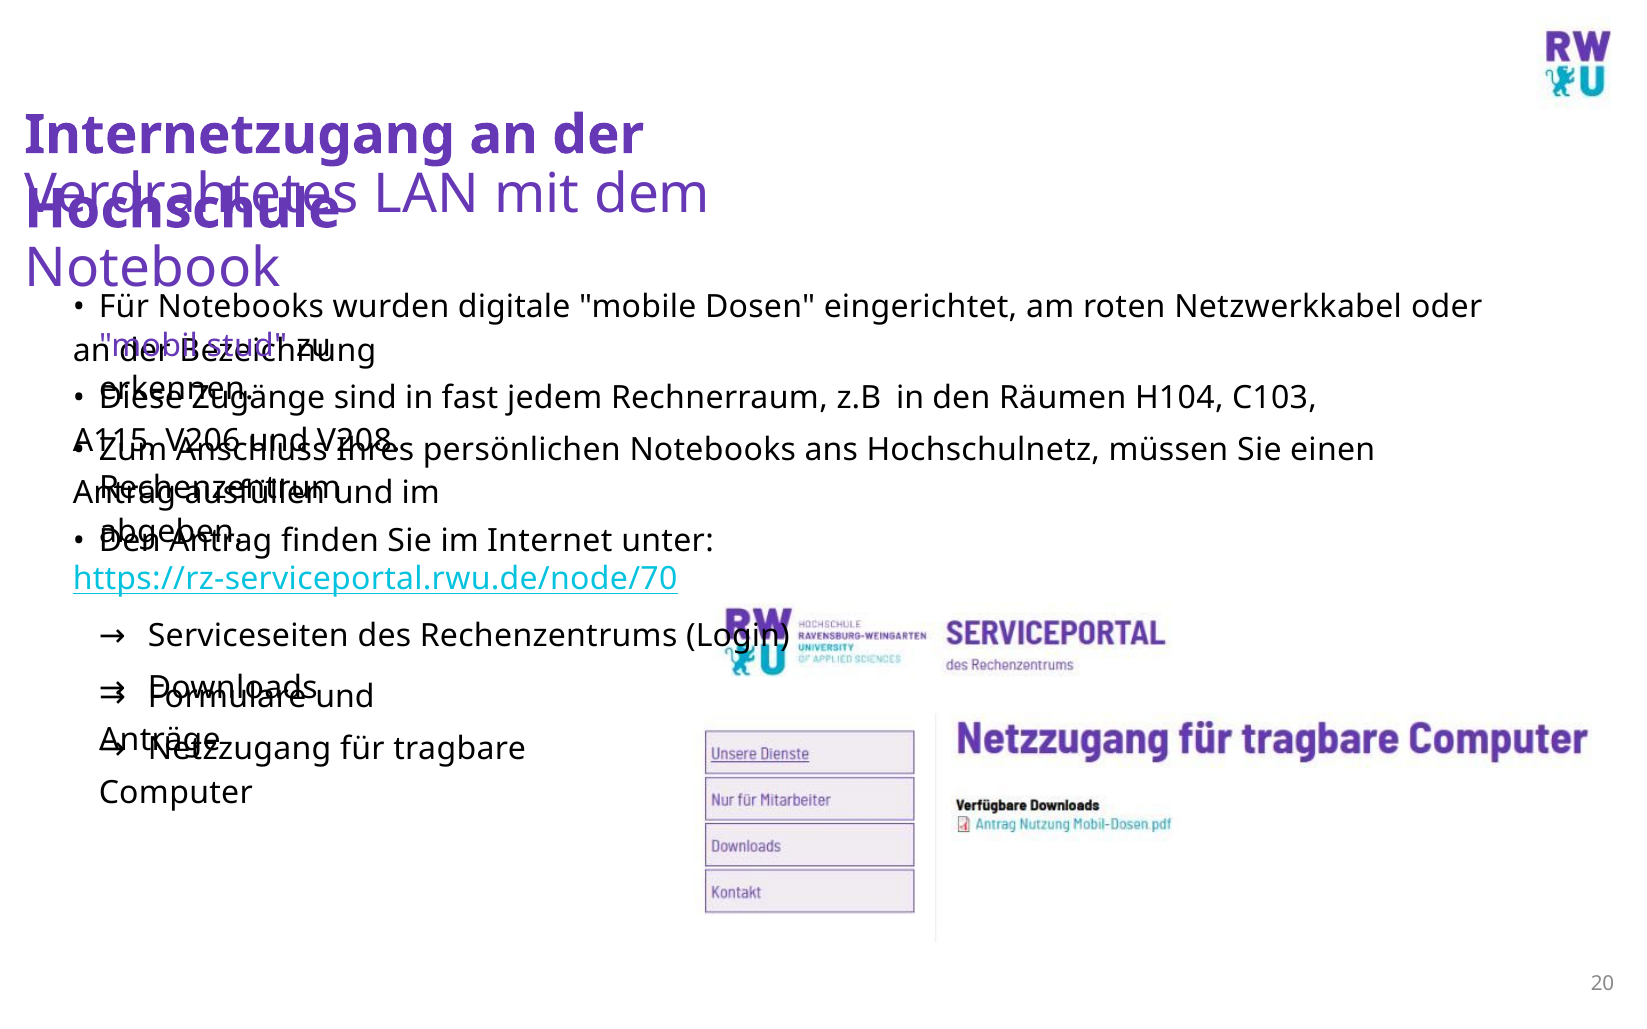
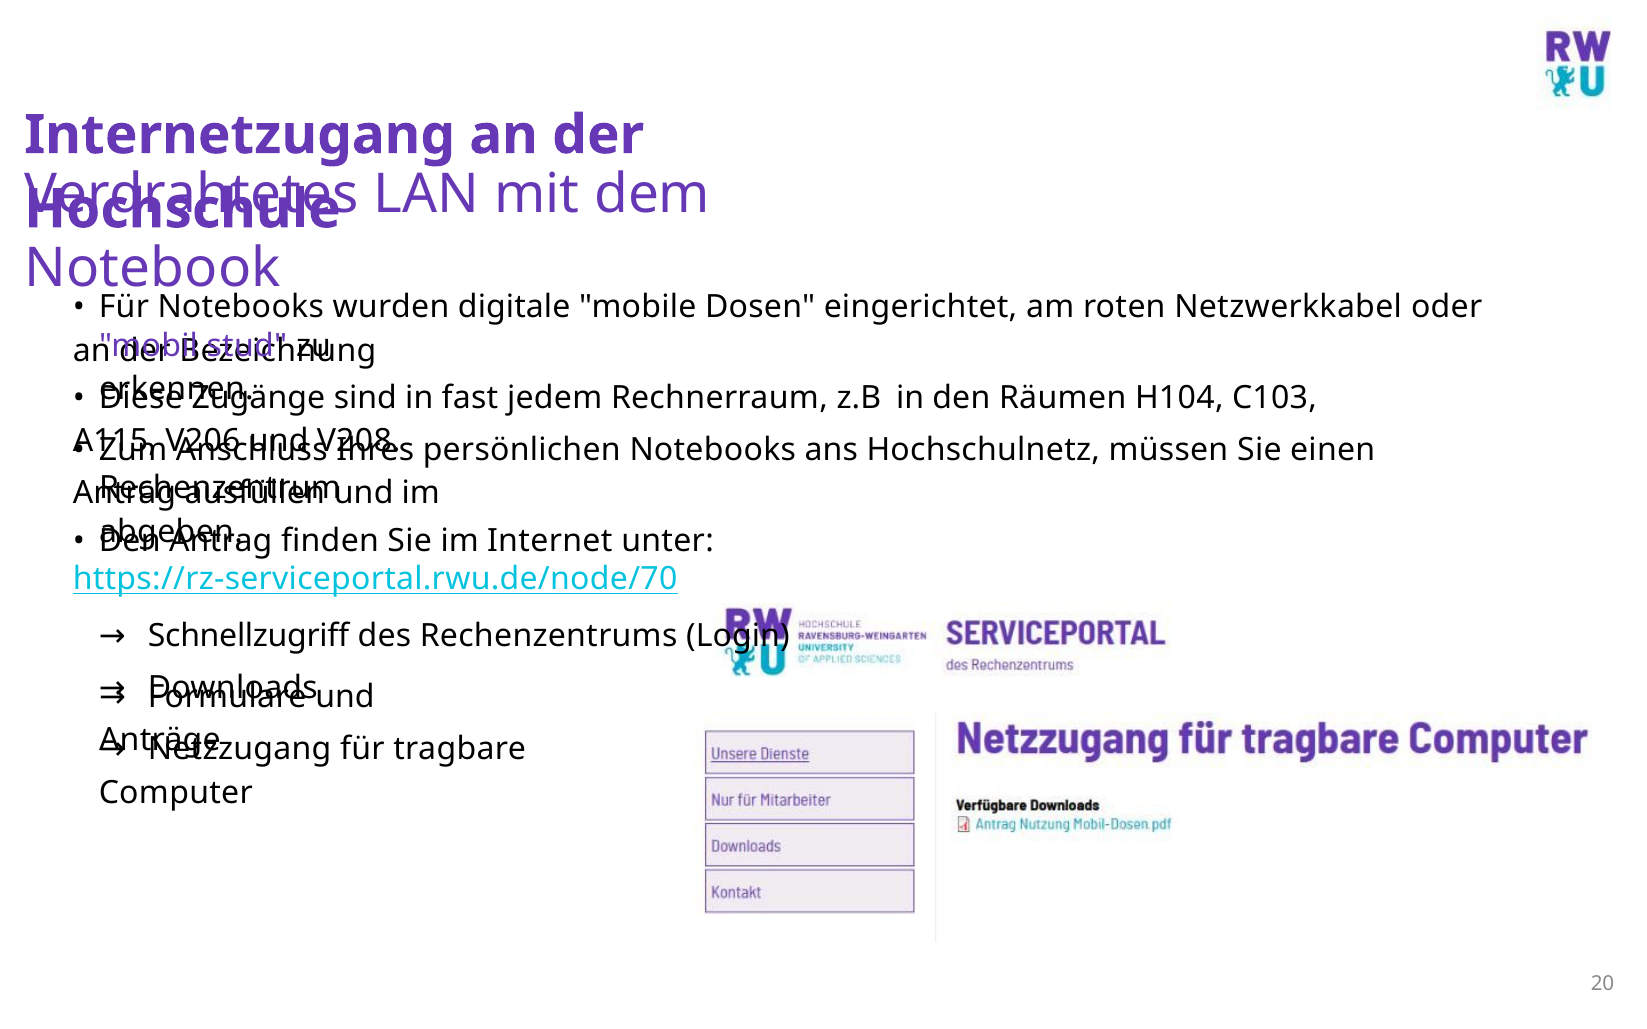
Serviceseiten: Serviceseiten -> Schnellzugriff
